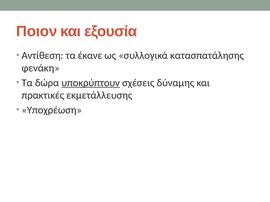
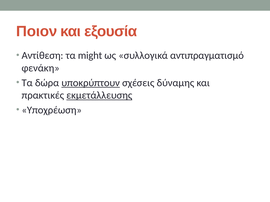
έκανε: έκανε -> might
κατασπατάλησης: κατασπατάλησης -> αντιπραγματισμό
εκμετάλλευσης underline: none -> present
